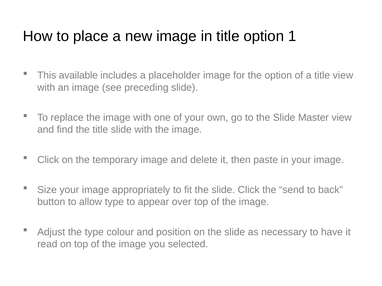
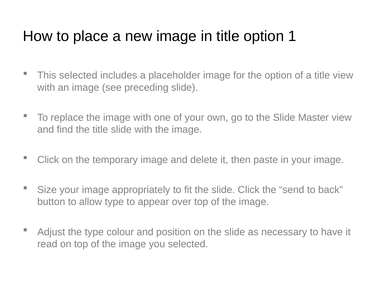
This available: available -> selected
